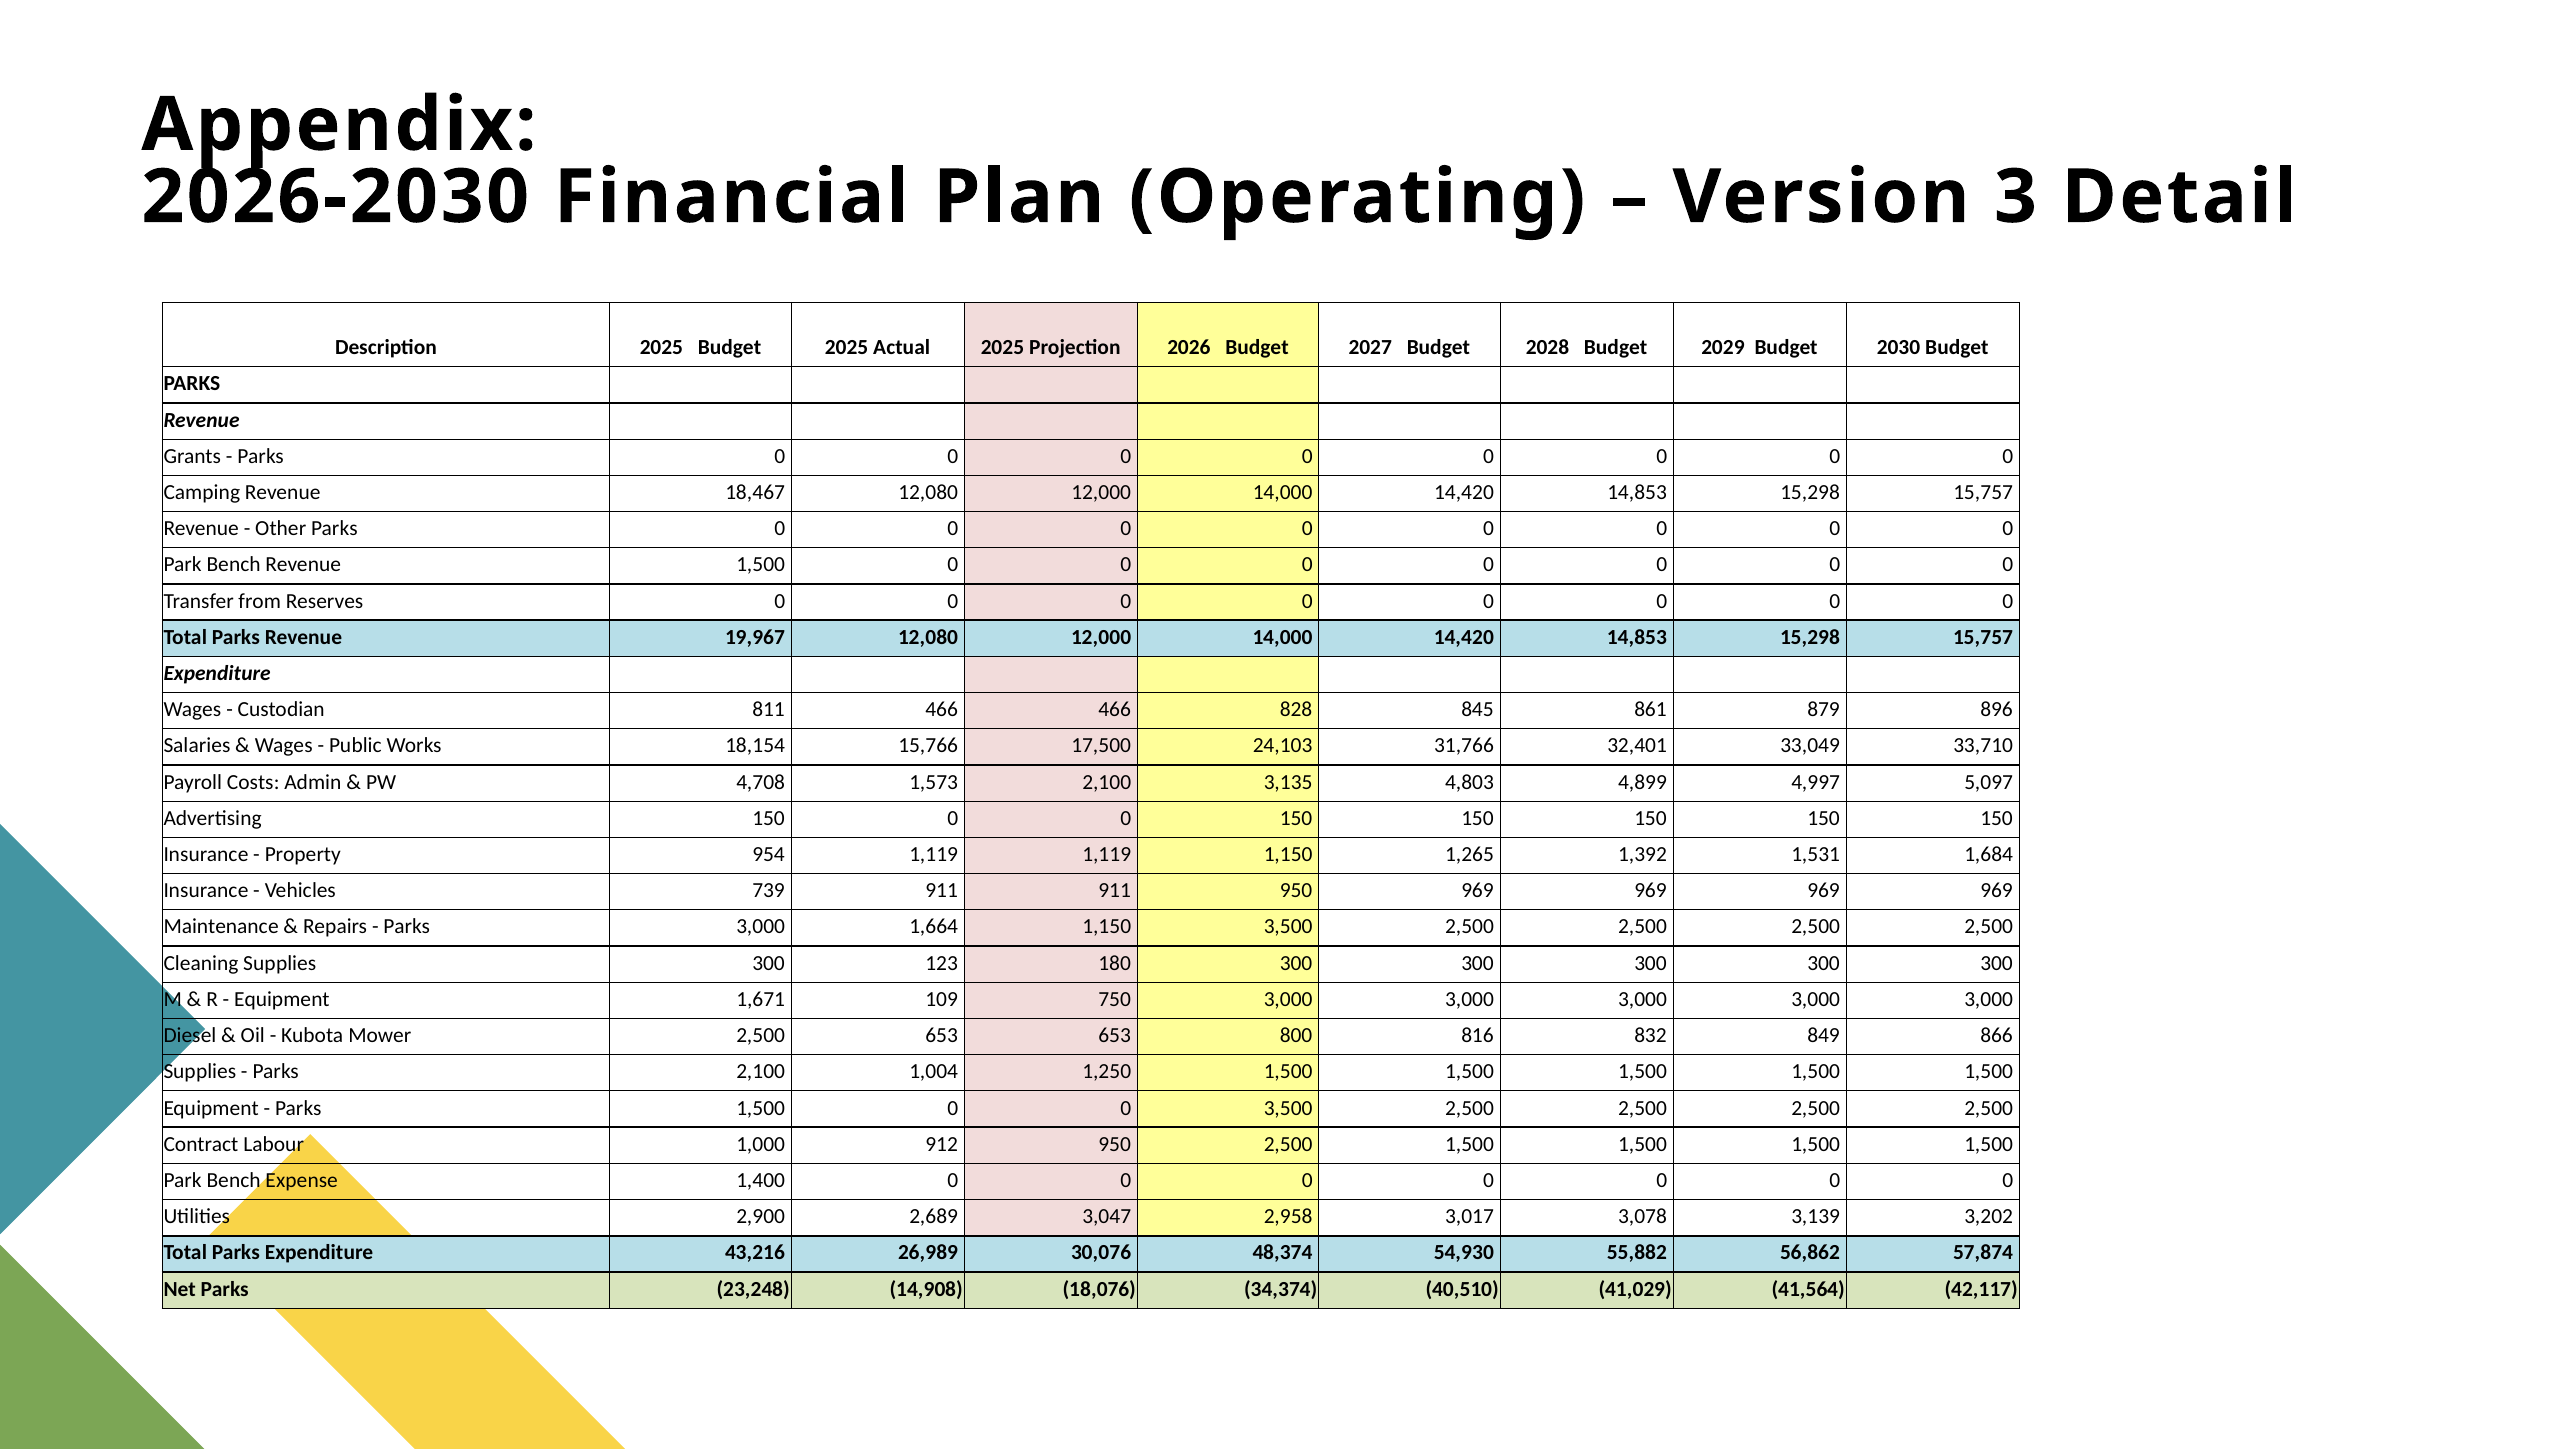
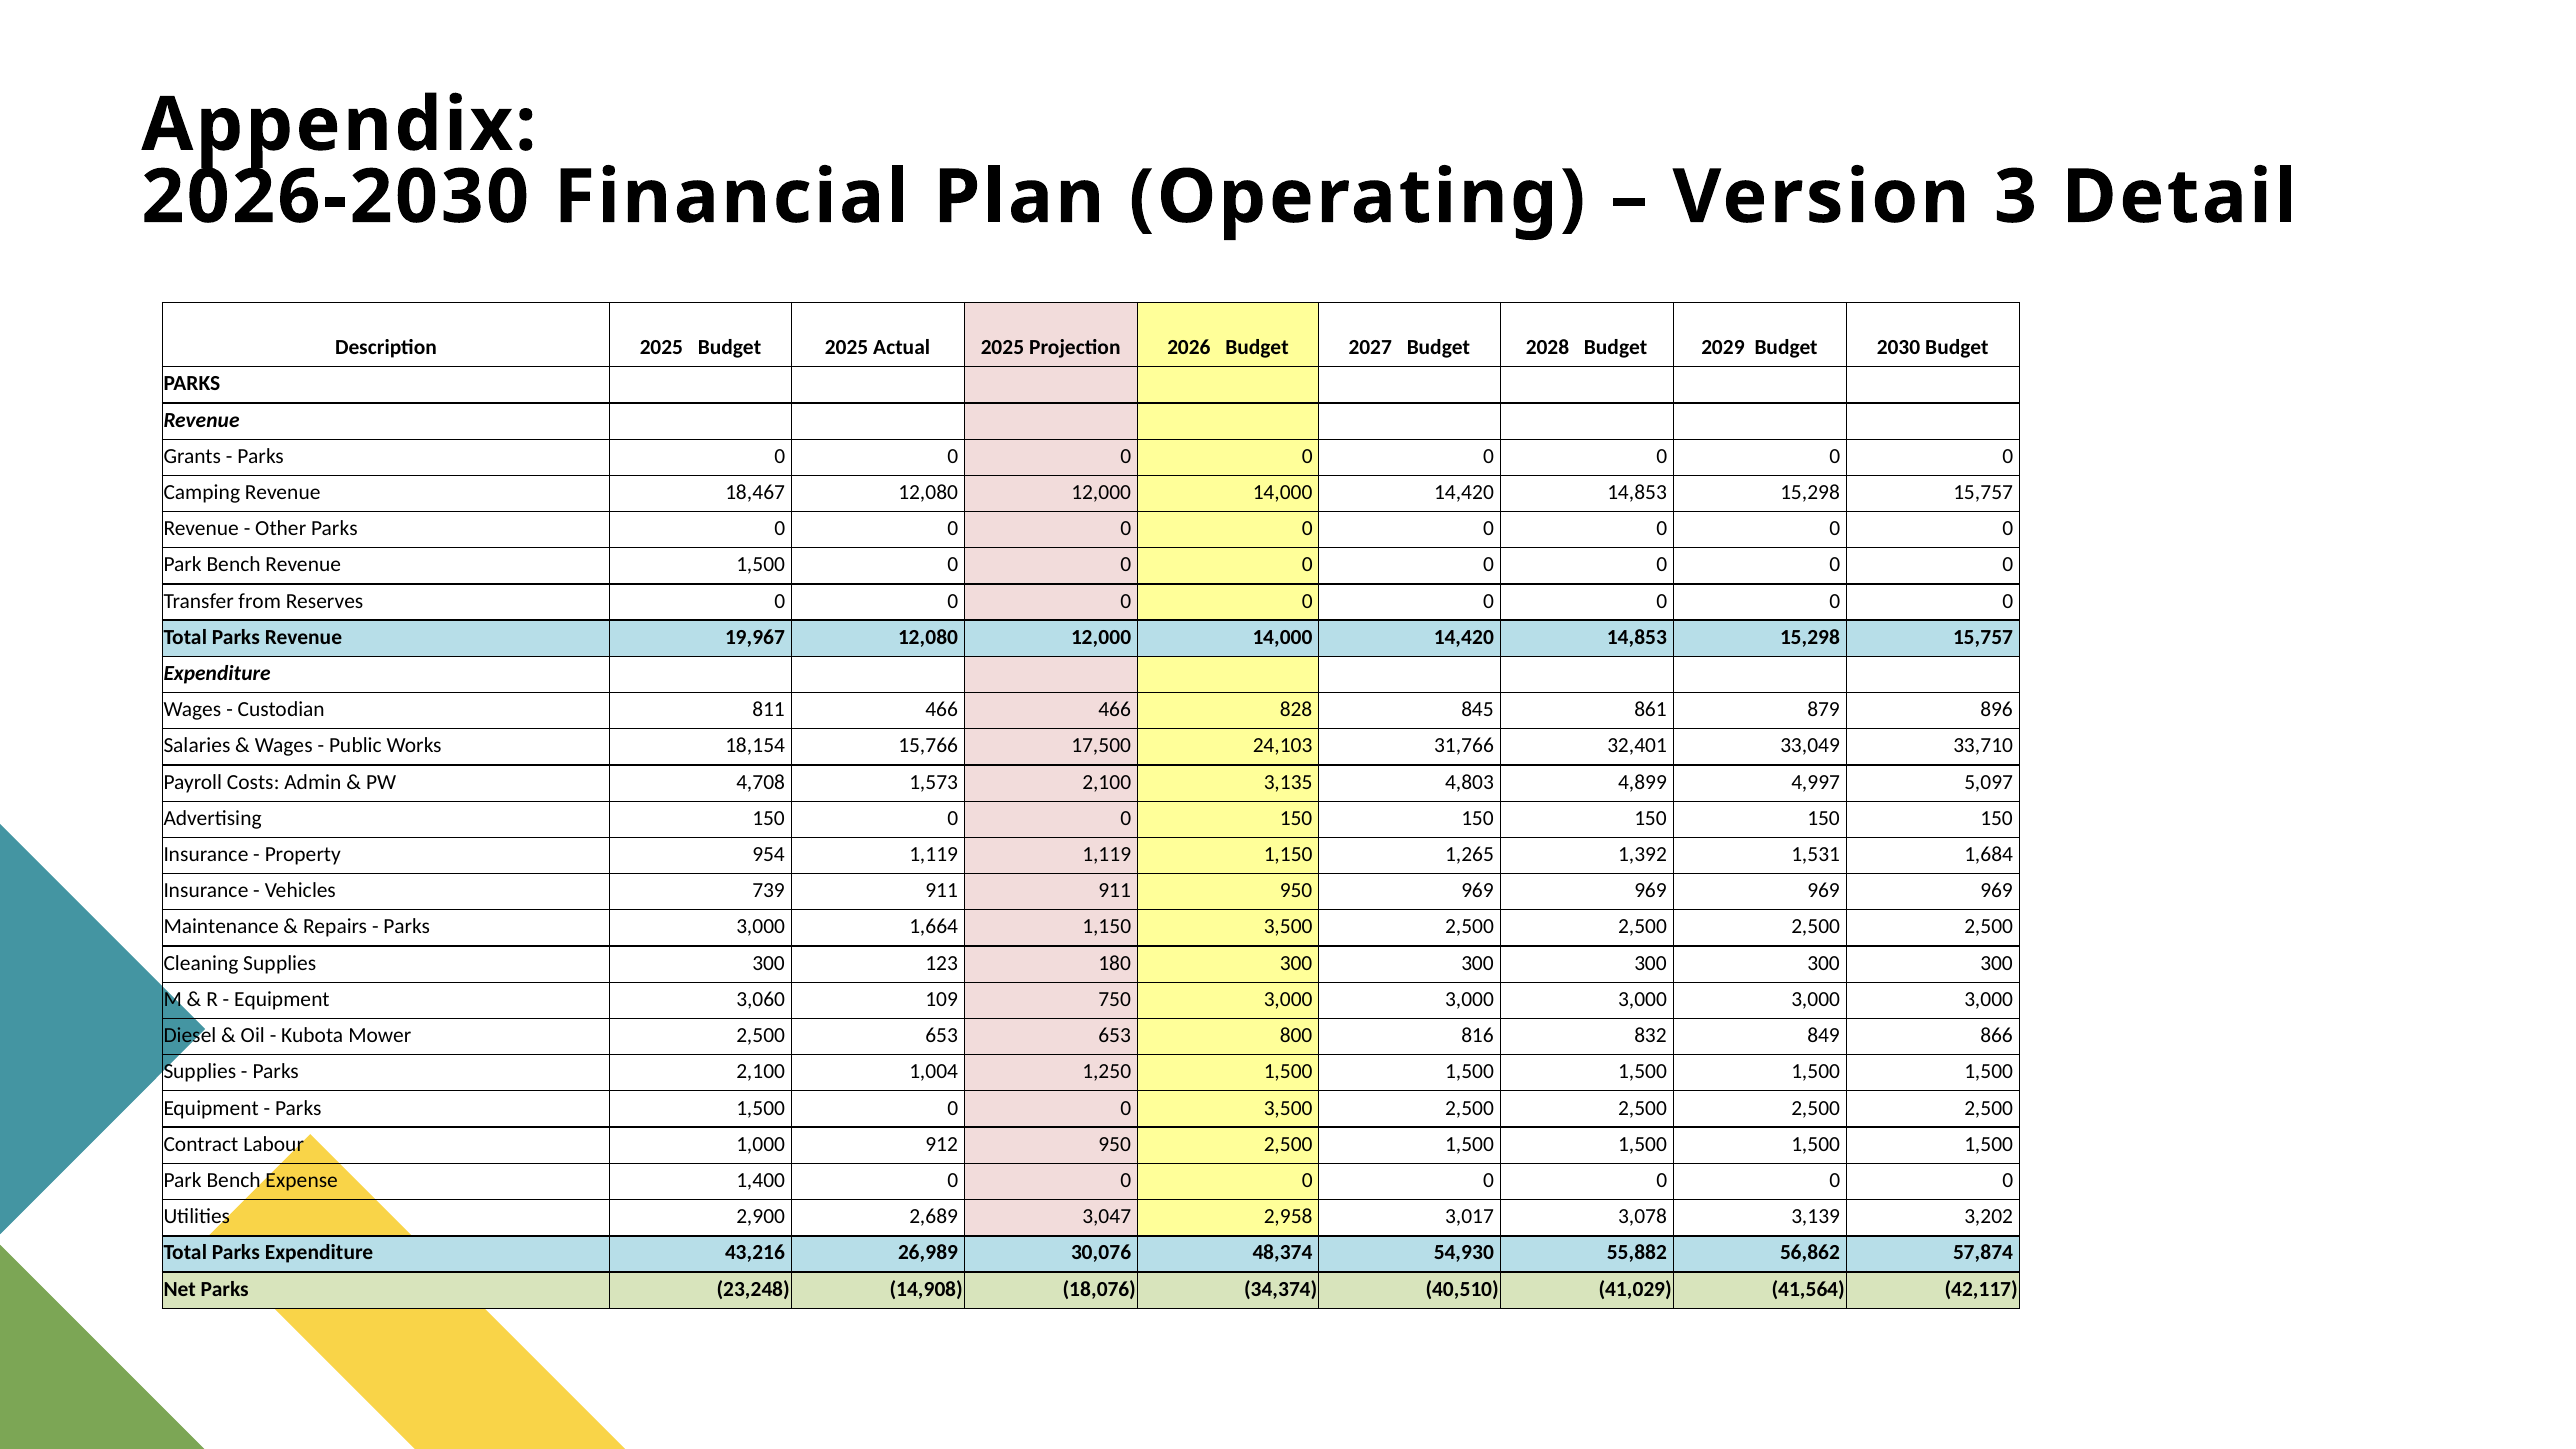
1,671: 1,671 -> 3,060
